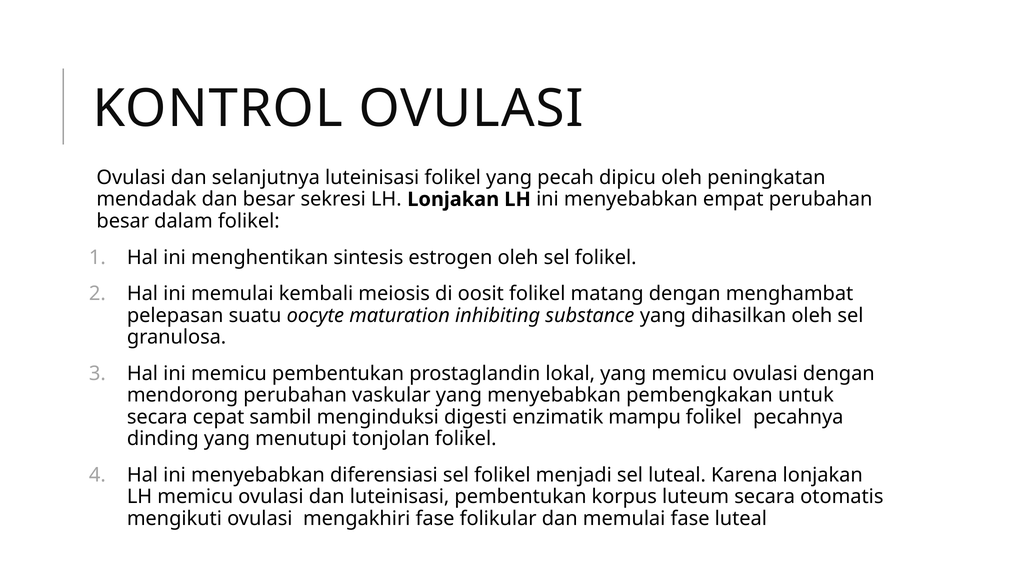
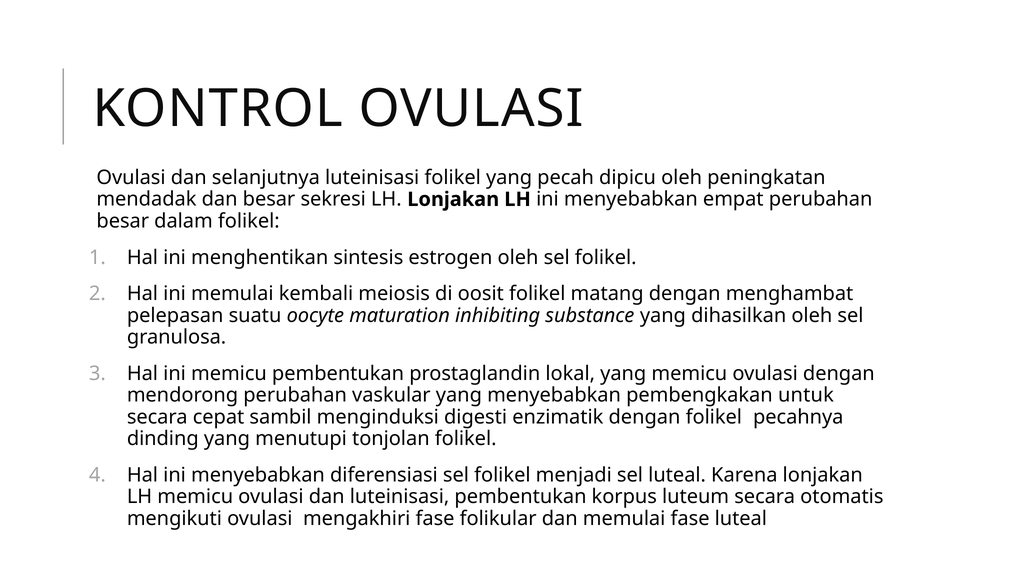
enzimatik mampu: mampu -> dengan
